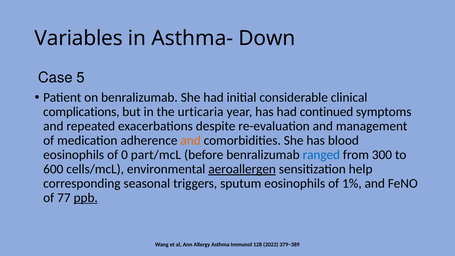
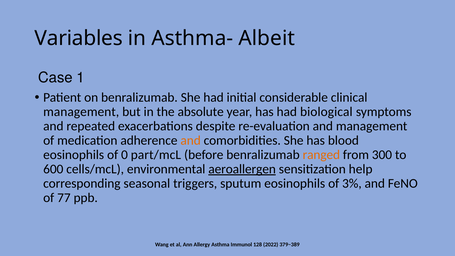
Down: Down -> Albeit
5: 5 -> 1
complications at (81, 112): complications -> management
urticaria: urticaria -> absolute
continued: continued -> biological
ranged colour: blue -> orange
1%: 1% -> 3%
ppb underline: present -> none
